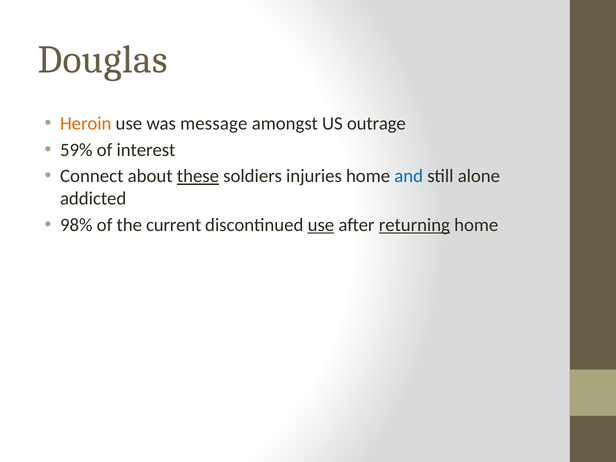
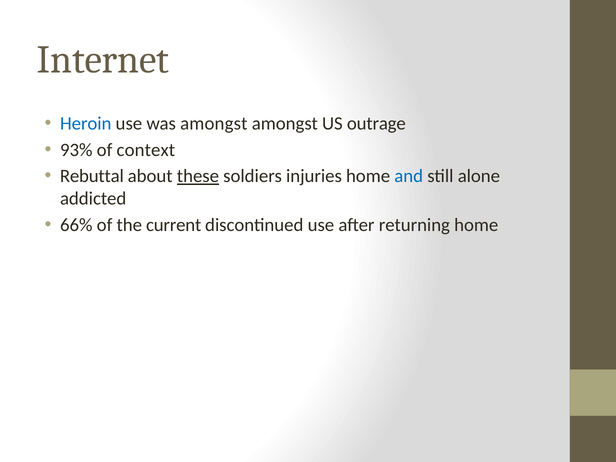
Douglas: Douglas -> Internet
Heroin colour: orange -> blue
was message: message -> amongst
59%: 59% -> 93%
interest: interest -> context
Connect: Connect -> Rebuttal
98%: 98% -> 66%
use at (321, 225) underline: present -> none
returning underline: present -> none
